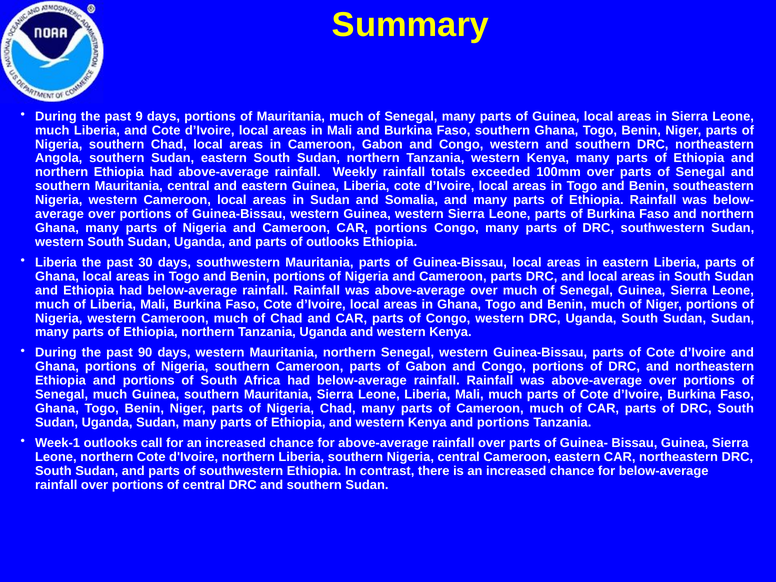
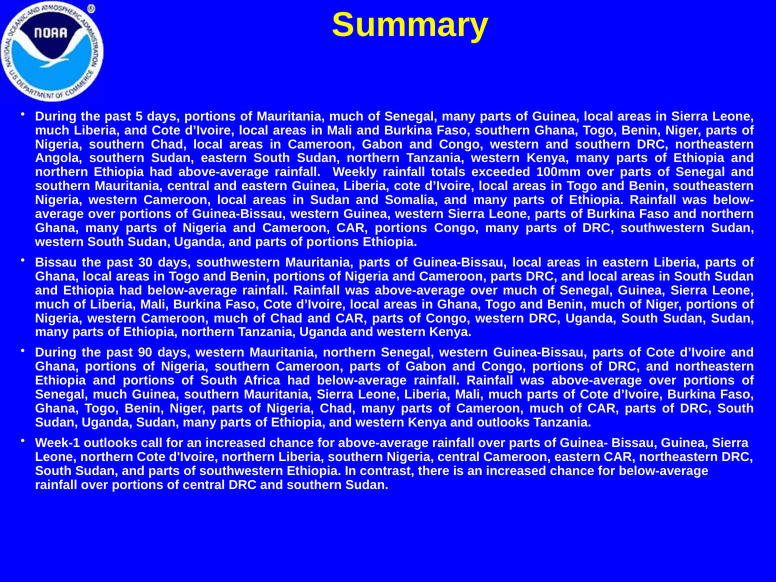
9: 9 -> 5
of outlooks: outlooks -> portions
Liberia at (56, 262): Liberia -> Bissau
Kenya and portions: portions -> outlooks
